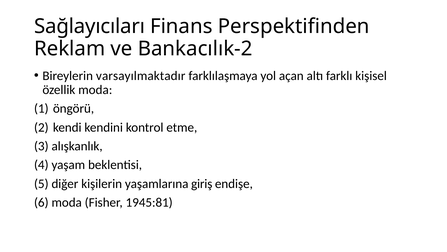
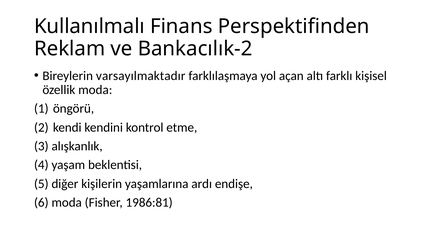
Sağlayıcıları: Sağlayıcıları -> Kullanılmalı
giriş: giriş -> ardı
1945:81: 1945:81 -> 1986:81
